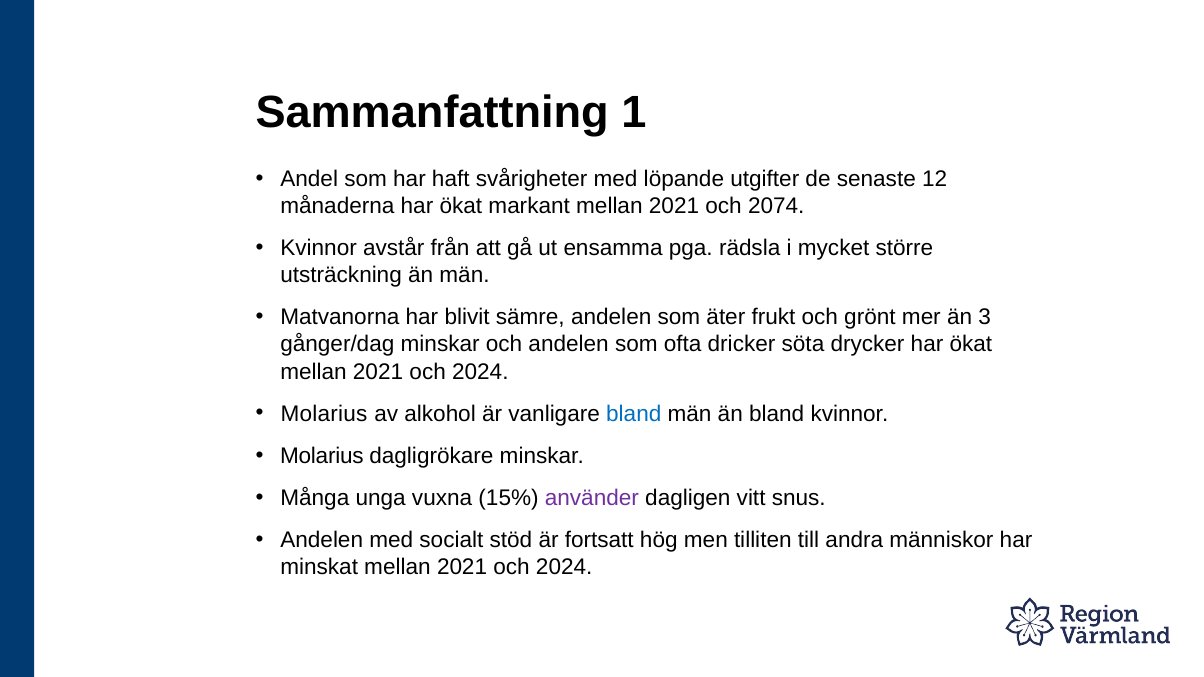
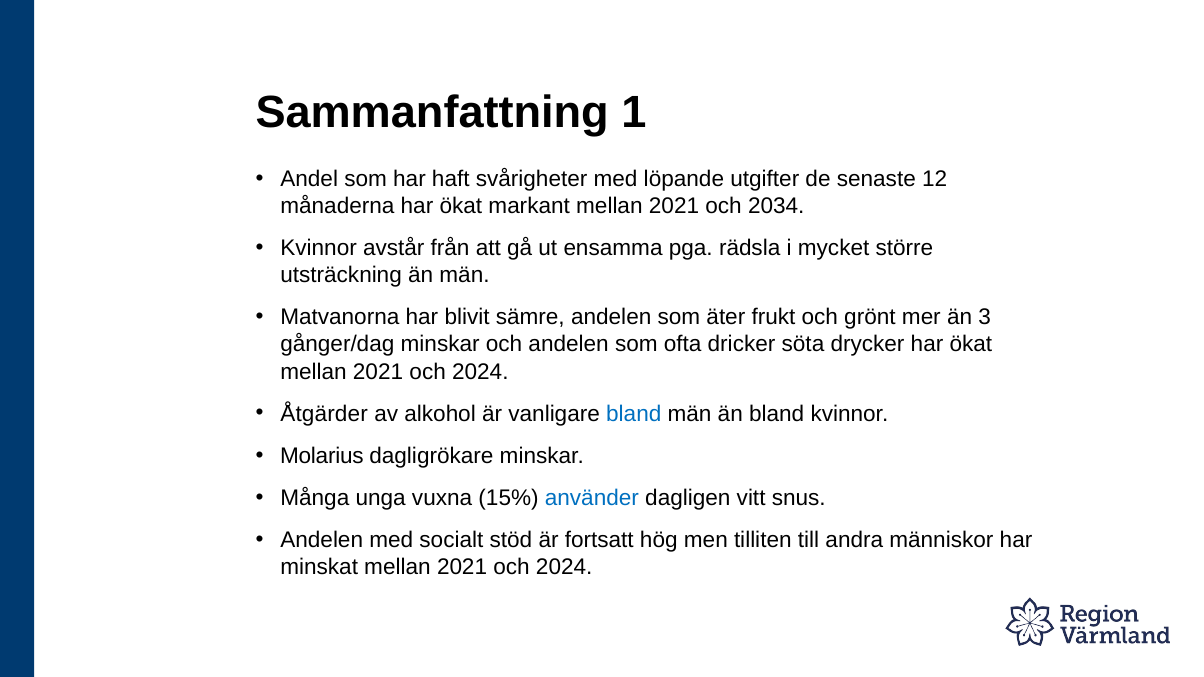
2074: 2074 -> 2034
Molarius at (324, 414): Molarius -> Åtgärder
använder colour: purple -> blue
